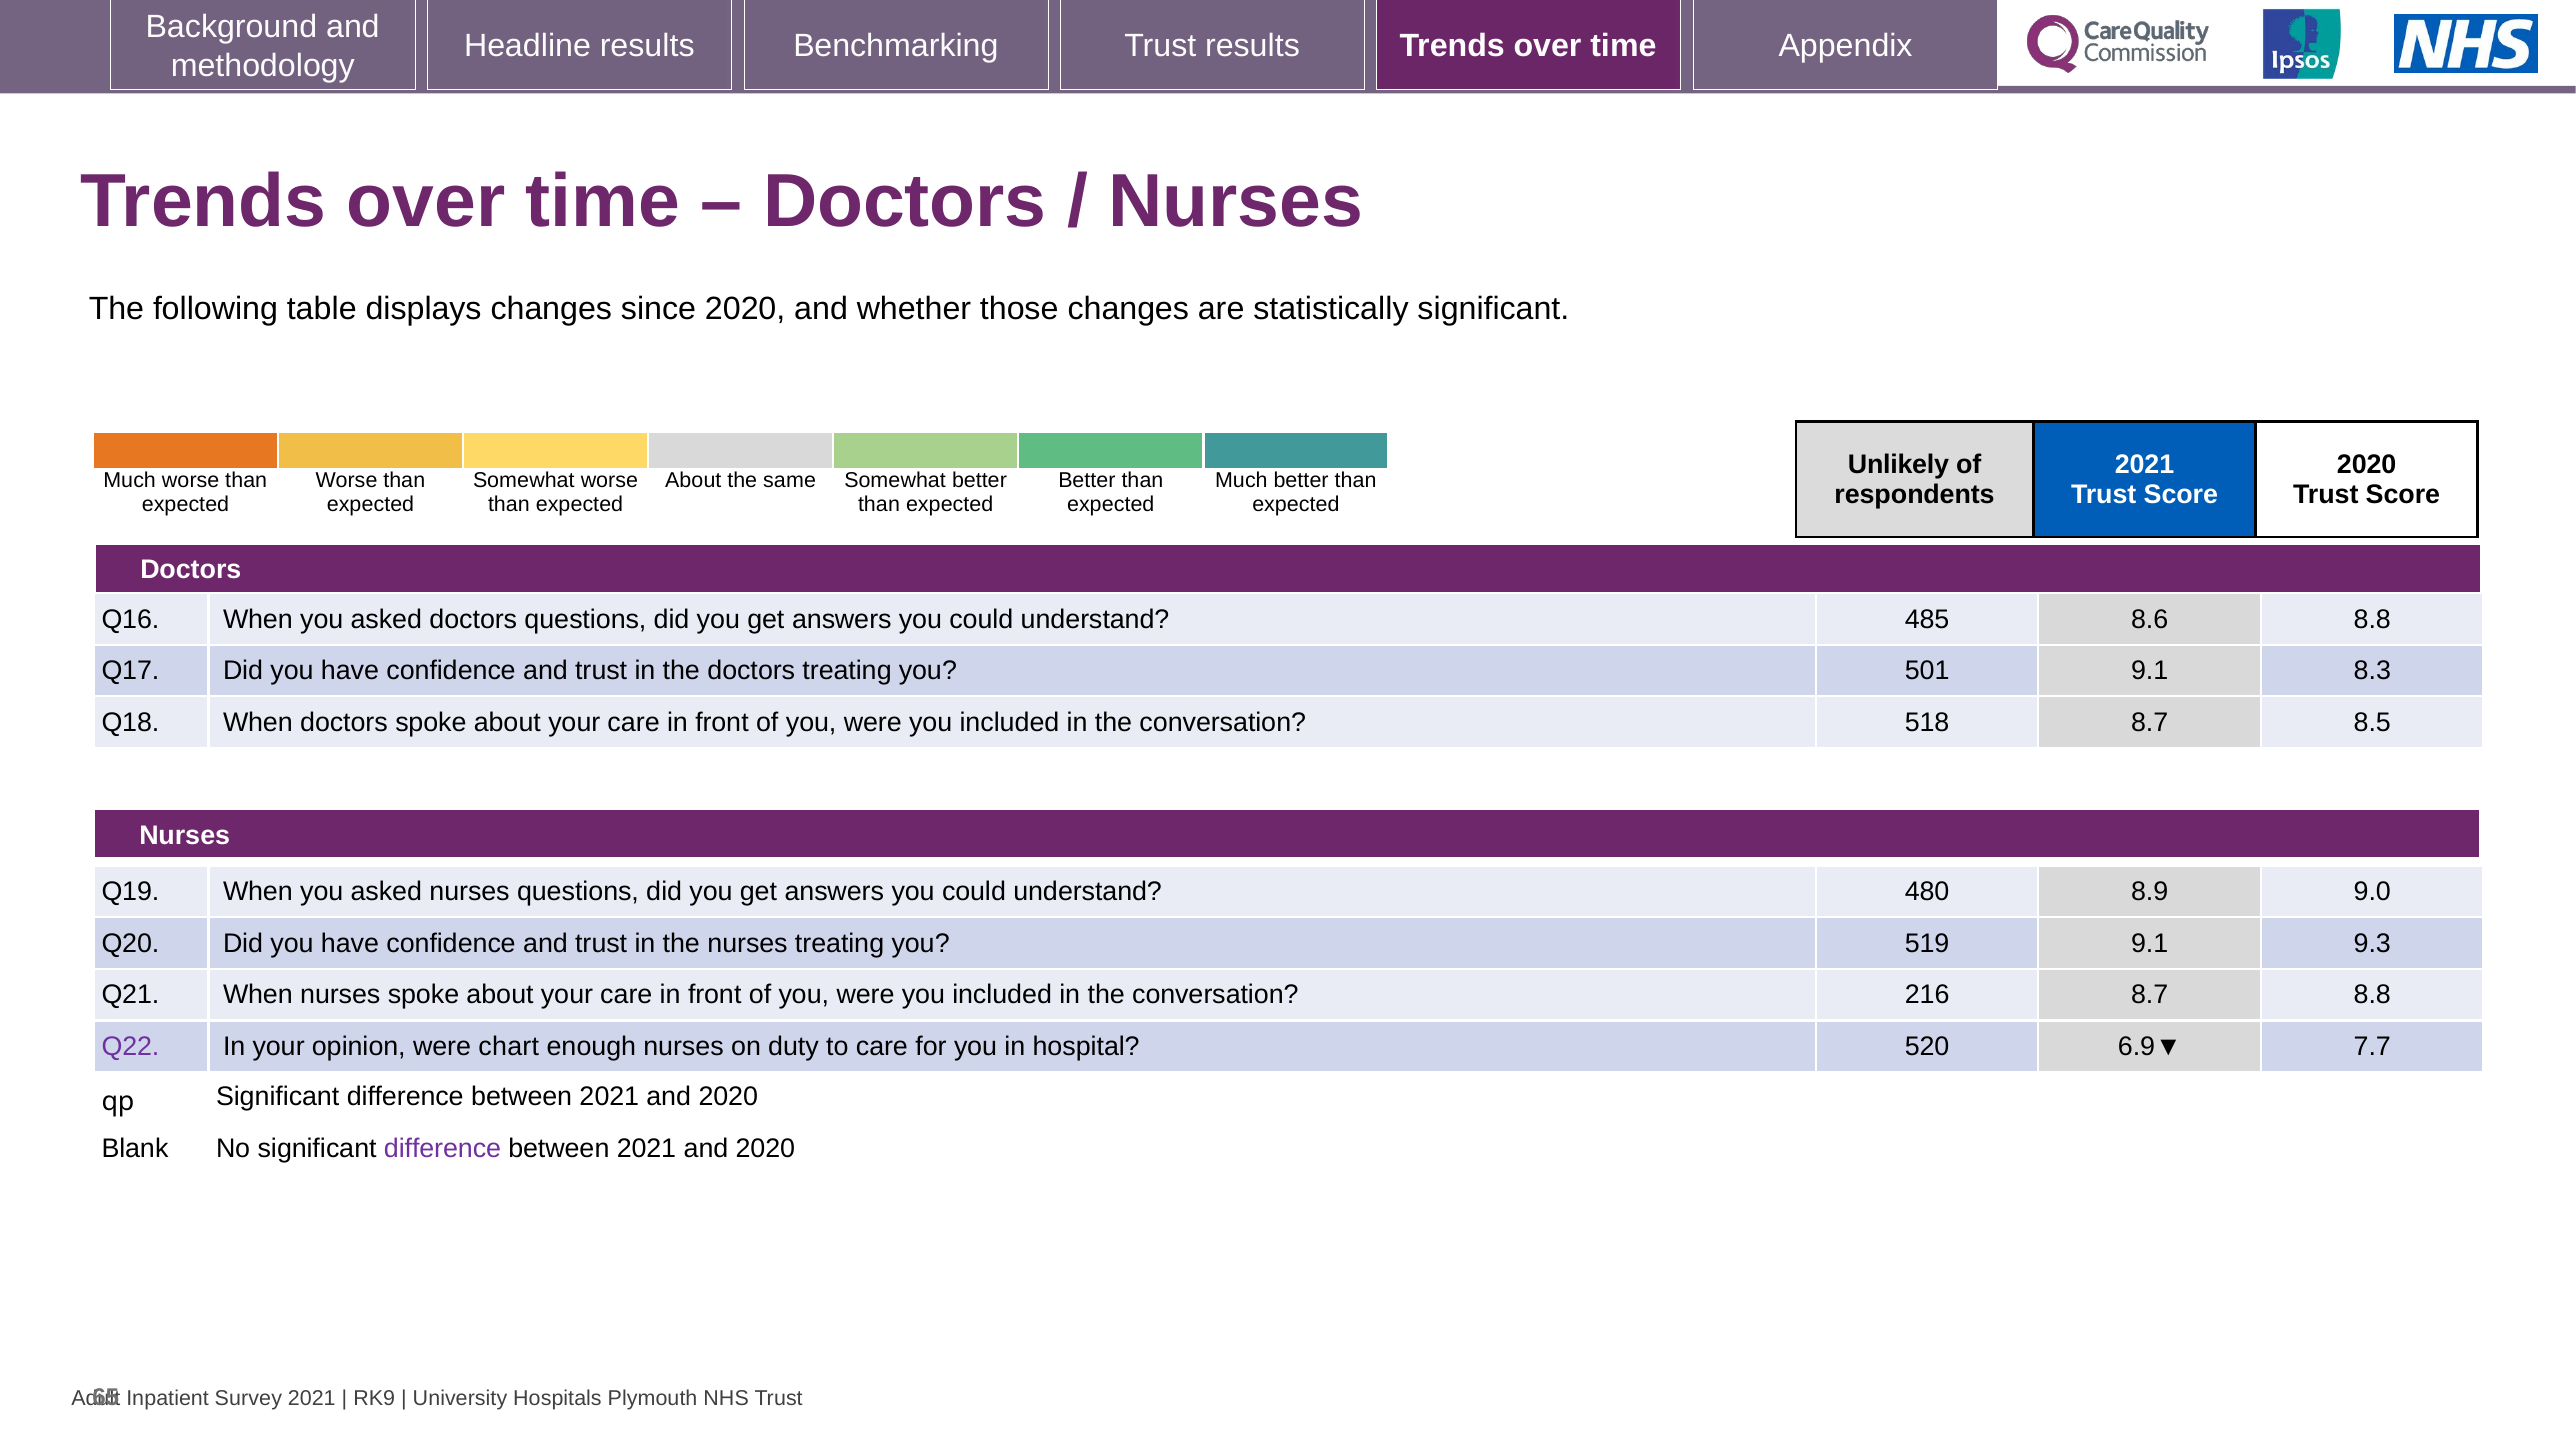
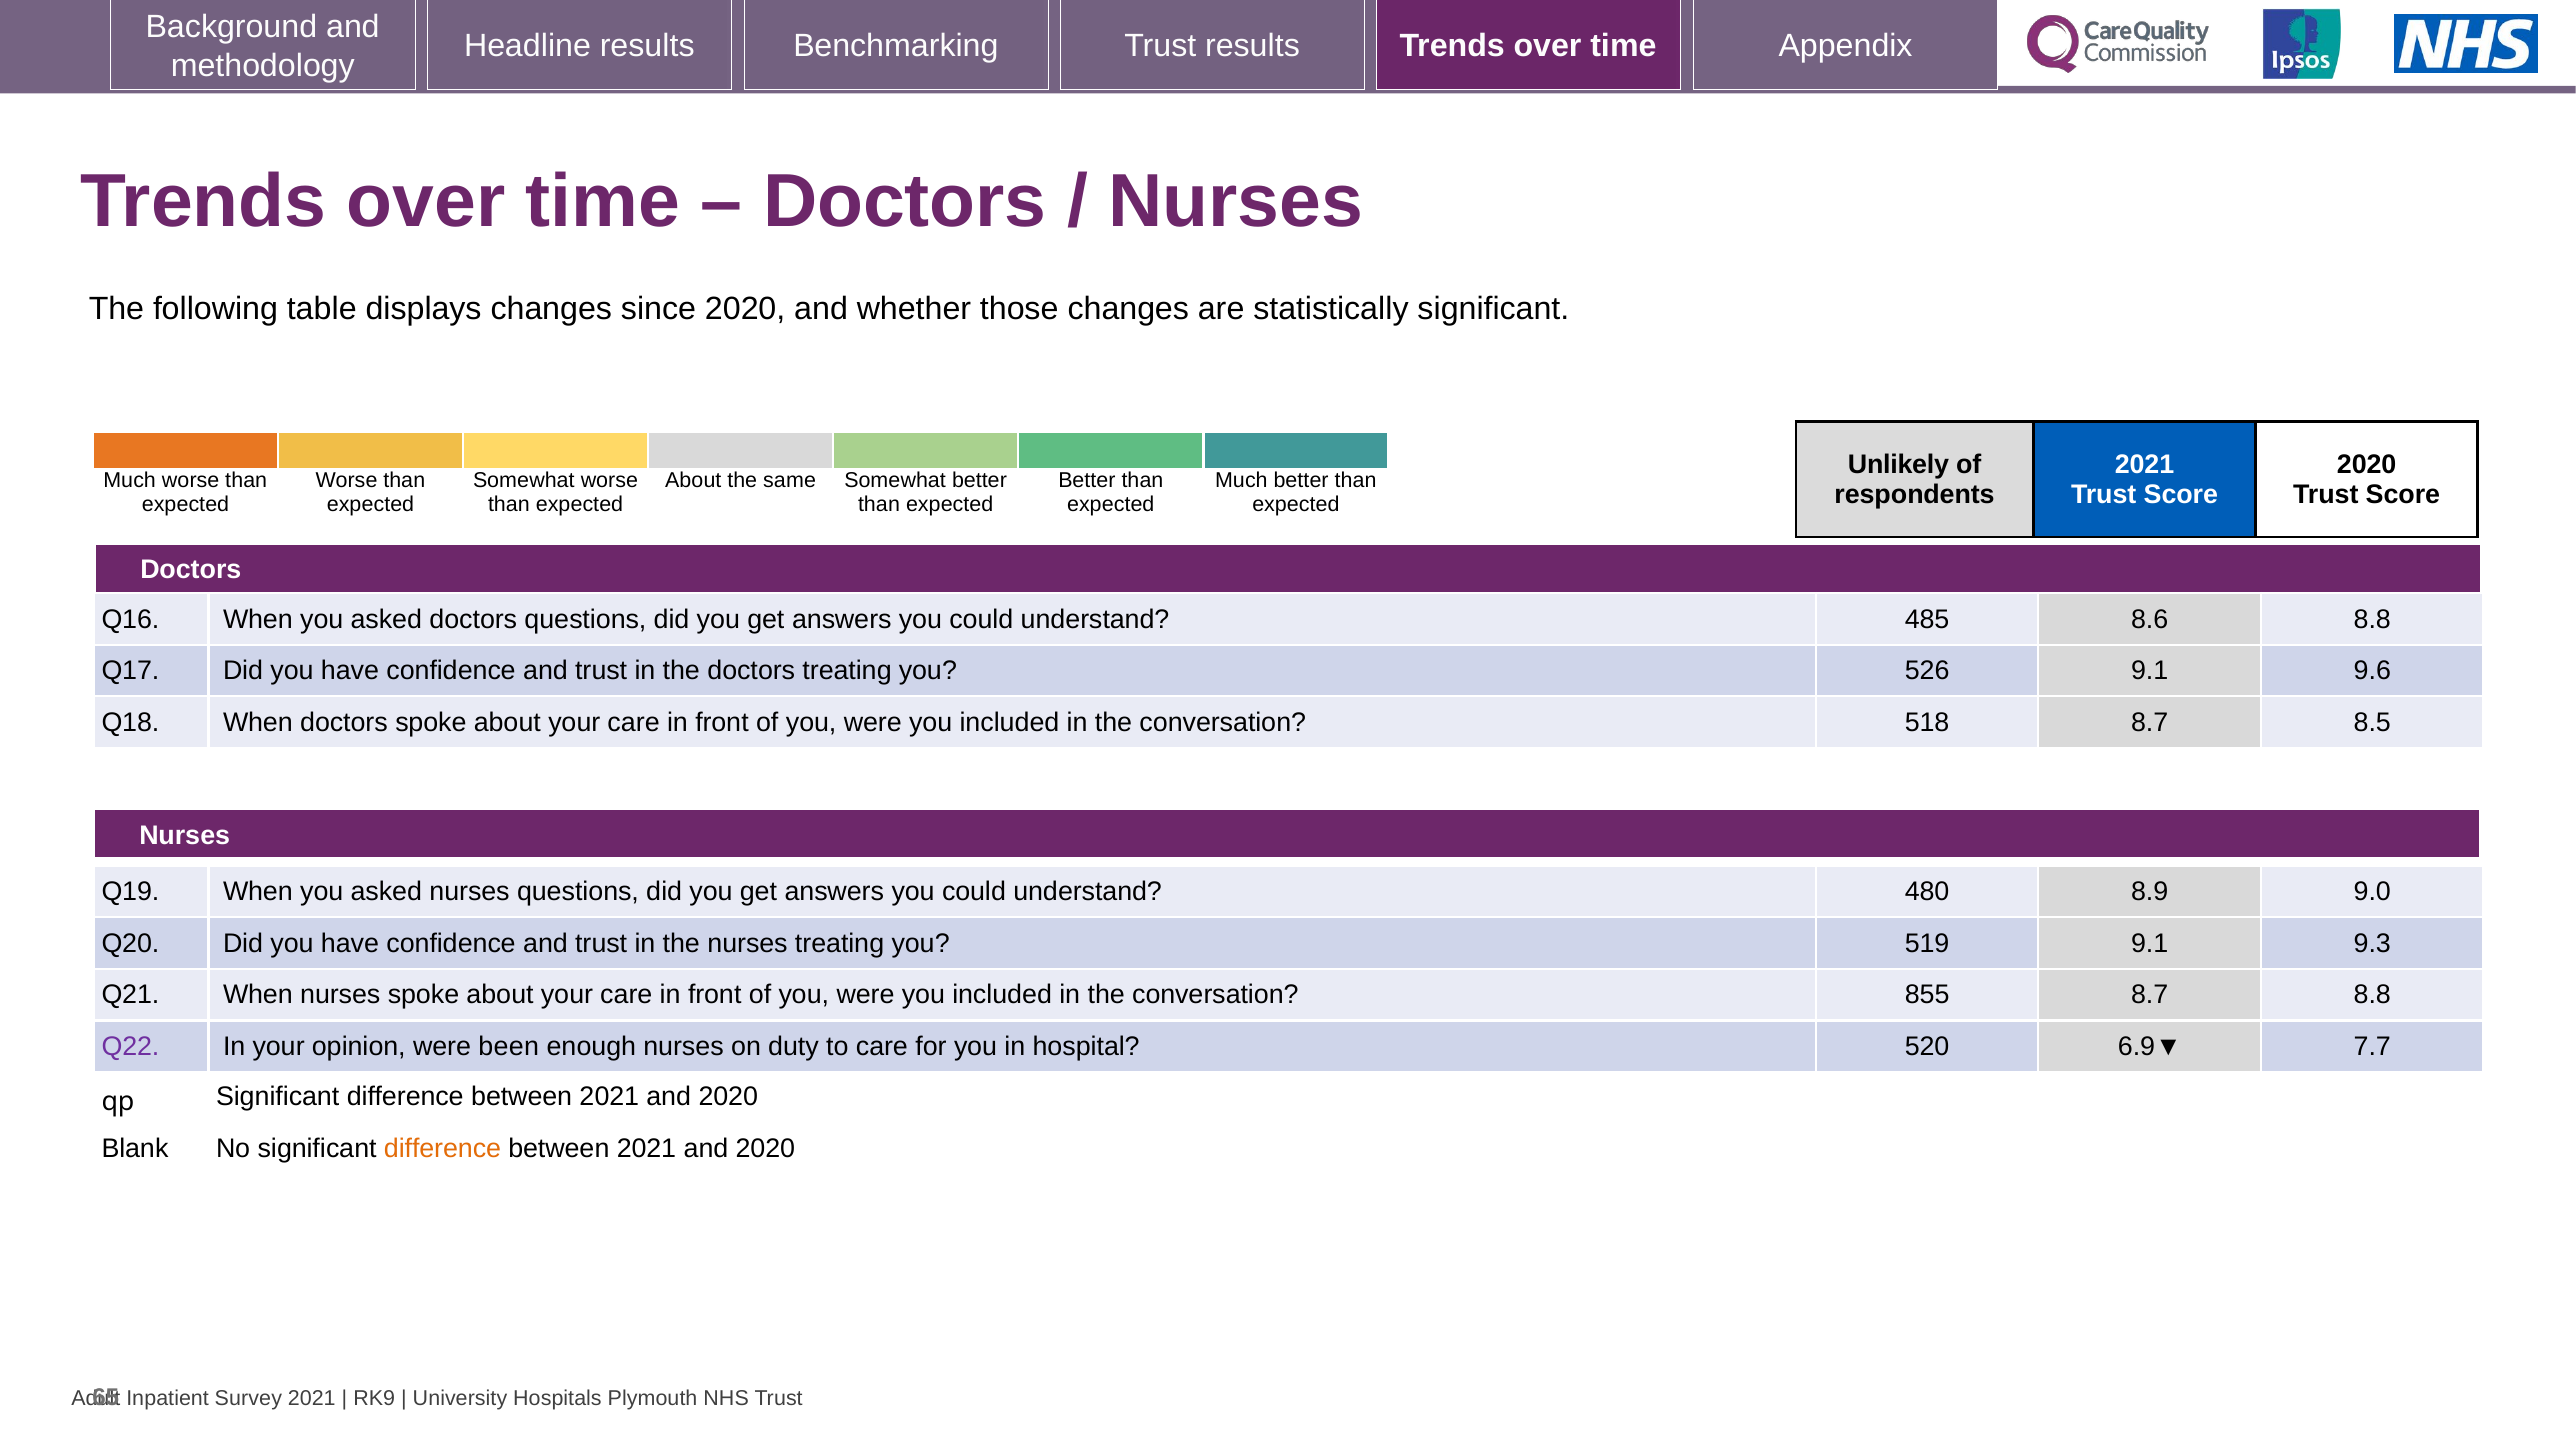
501: 501 -> 526
8.3: 8.3 -> 9.6
216: 216 -> 855
chart: chart -> been
difference at (443, 1149) colour: purple -> orange
